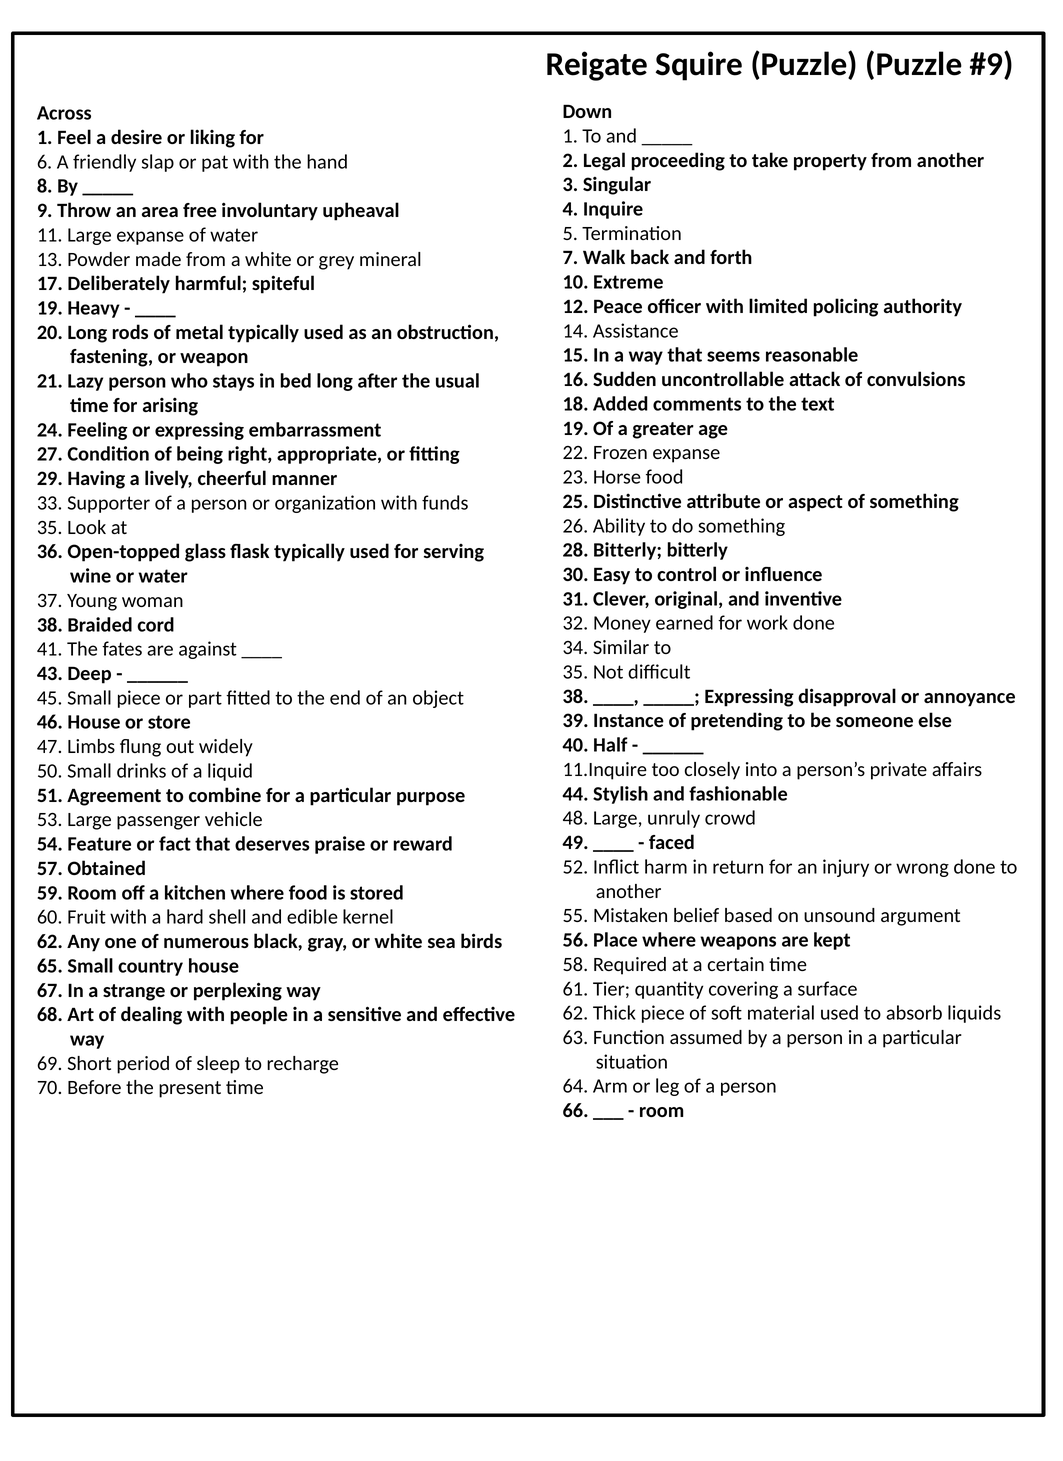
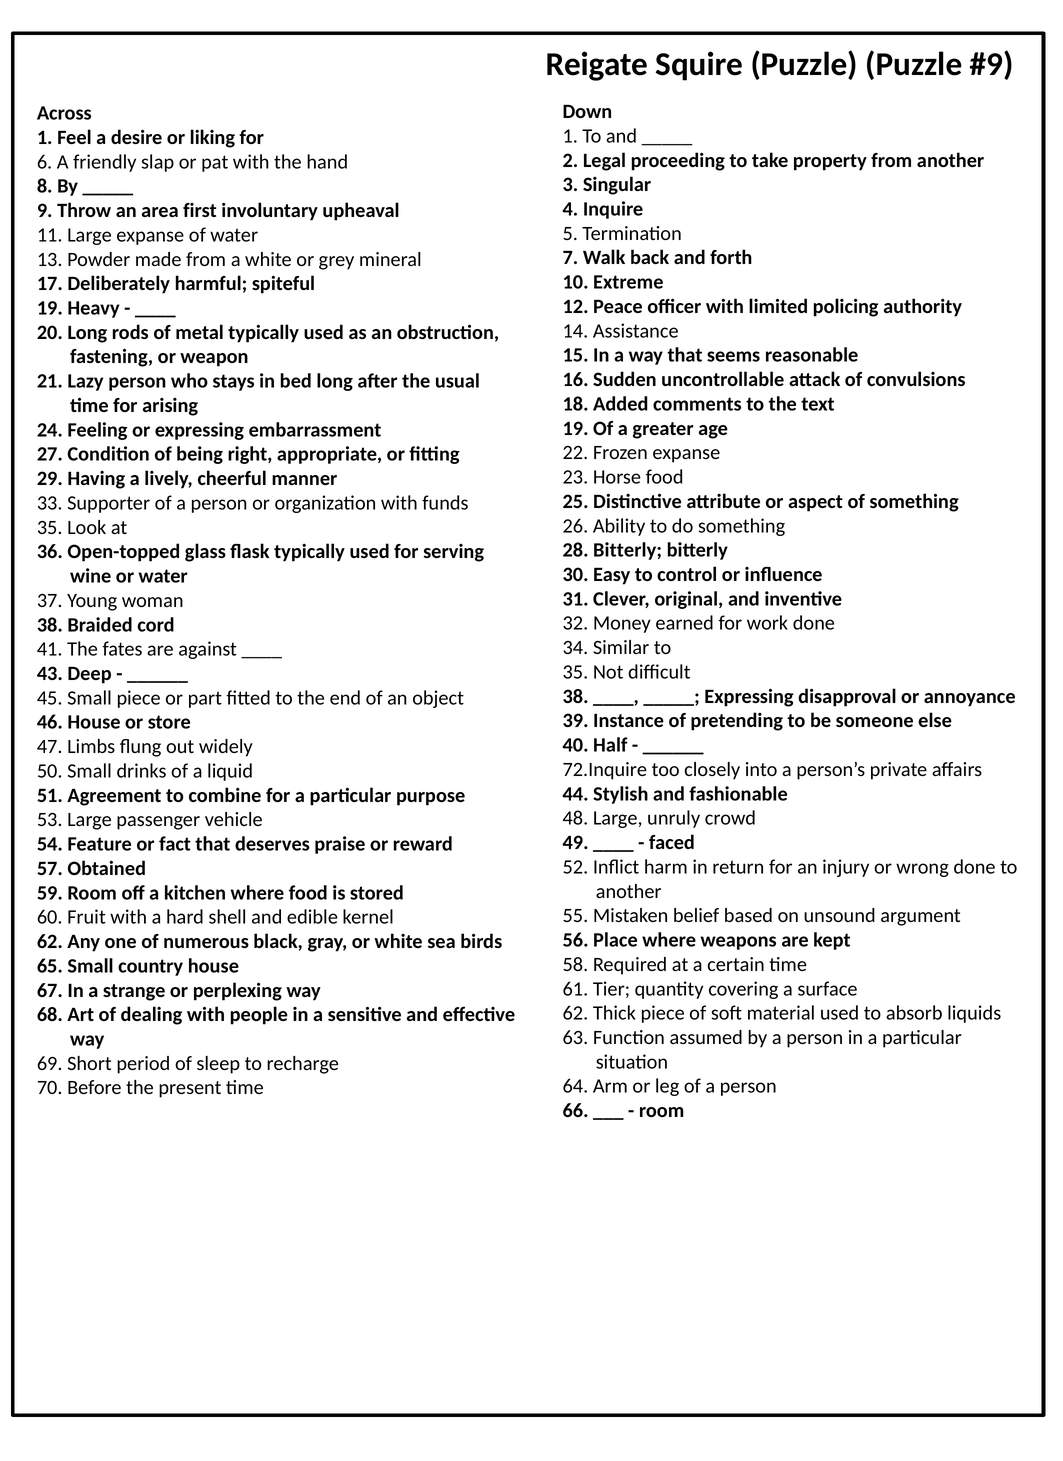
free: free -> first
11.Inquire: 11.Inquire -> 72.Inquire
